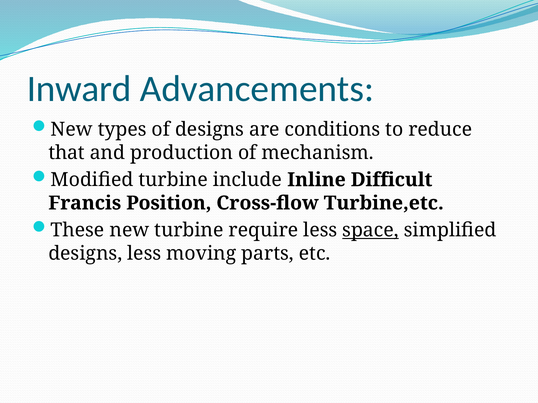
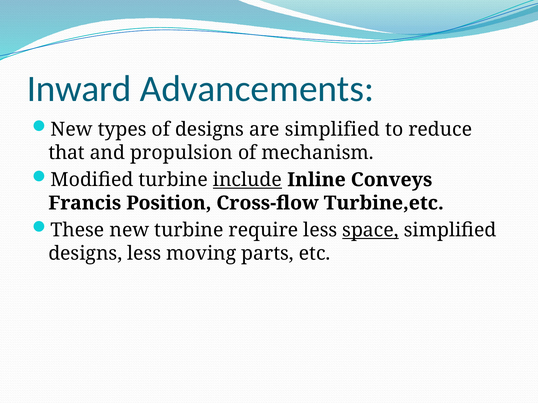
are conditions: conditions -> simplified
production: production -> propulsion
include underline: none -> present
Difficult: Difficult -> Conveys
